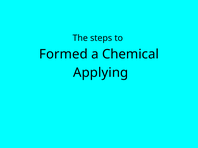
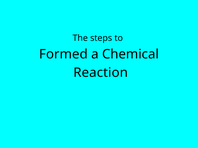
Applying: Applying -> Reaction
